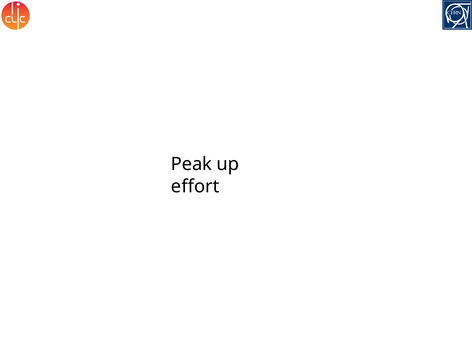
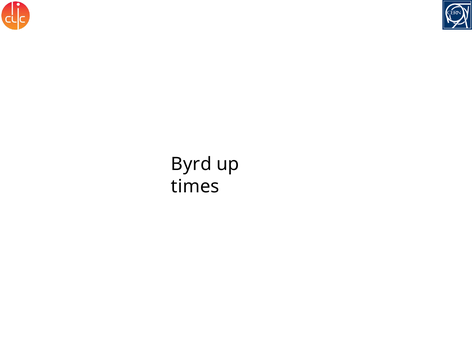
Peak: Peak -> Byrd
effort: effort -> times
